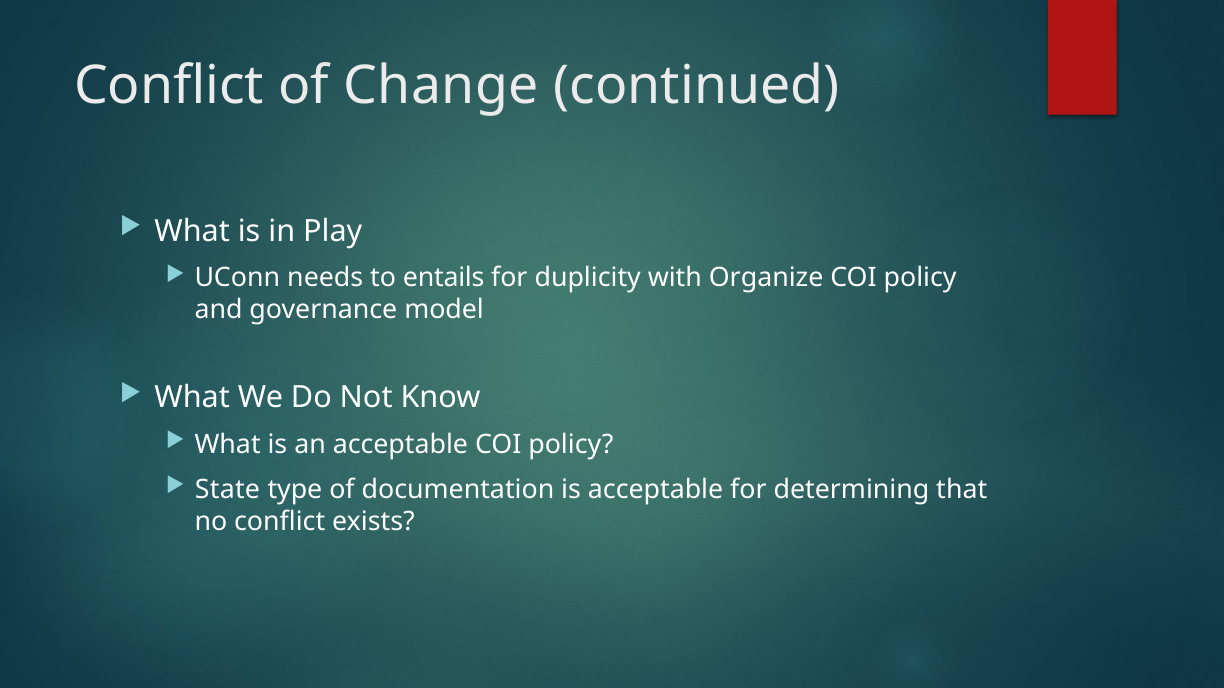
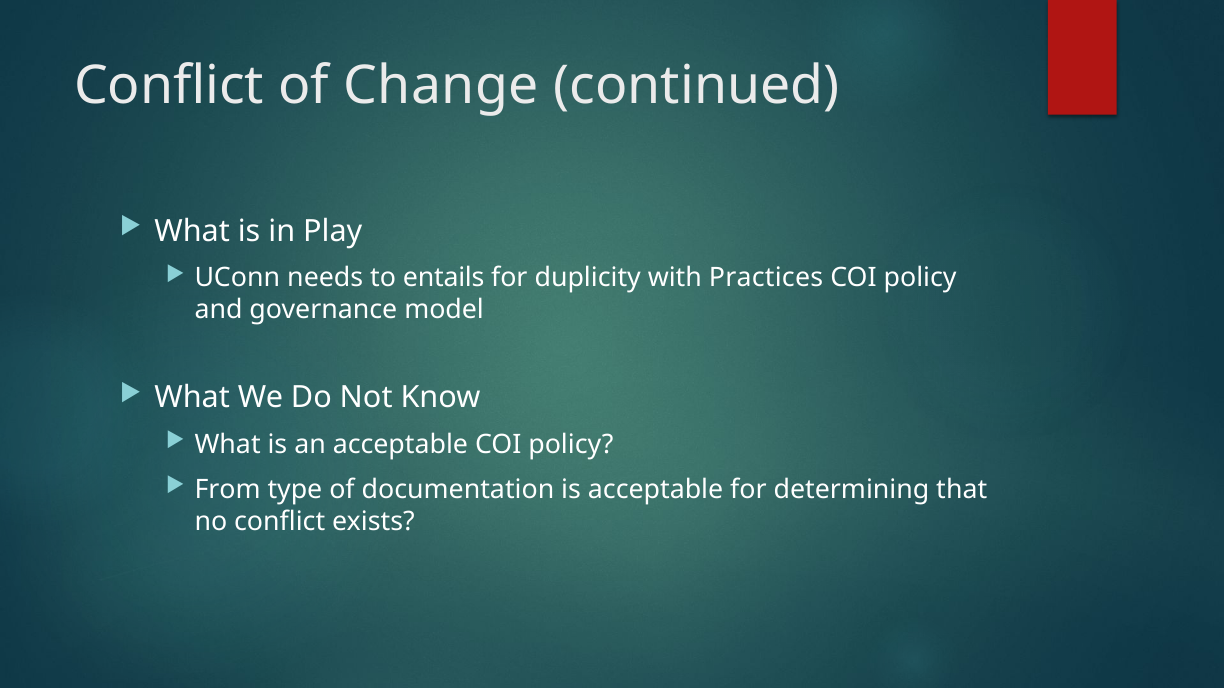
Organize: Organize -> Practices
State: State -> From
